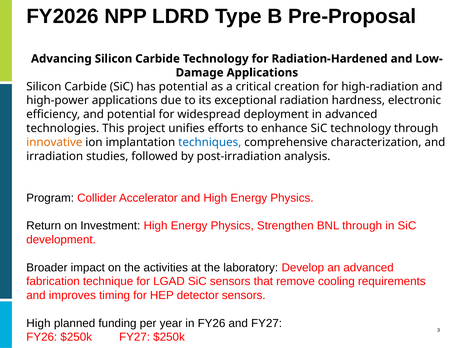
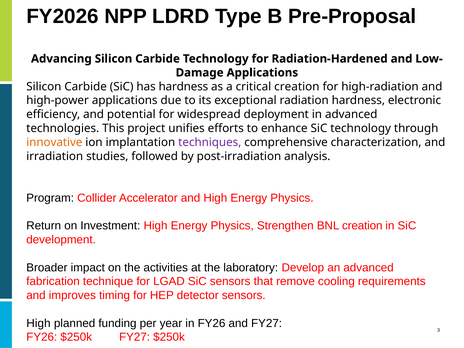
has potential: potential -> hardness
techniques colour: blue -> purple
BNL through: through -> creation
